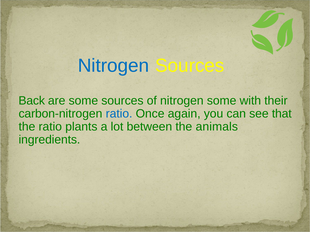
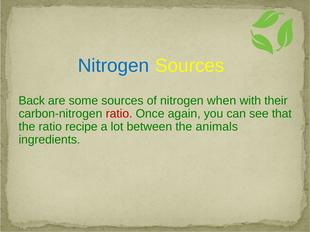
nitrogen some: some -> when
ratio at (119, 114) colour: blue -> red
plants: plants -> recipe
